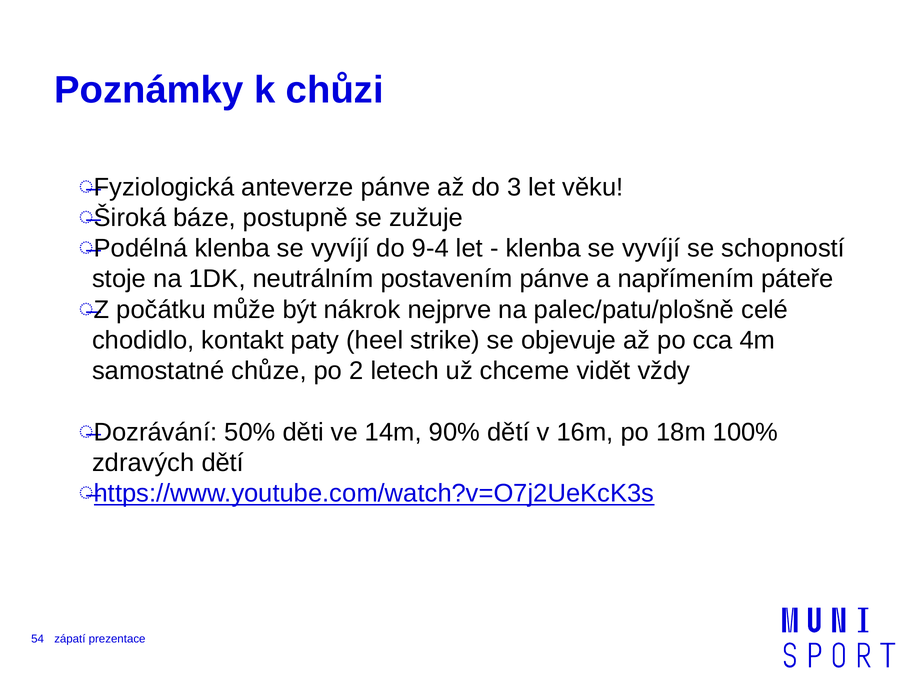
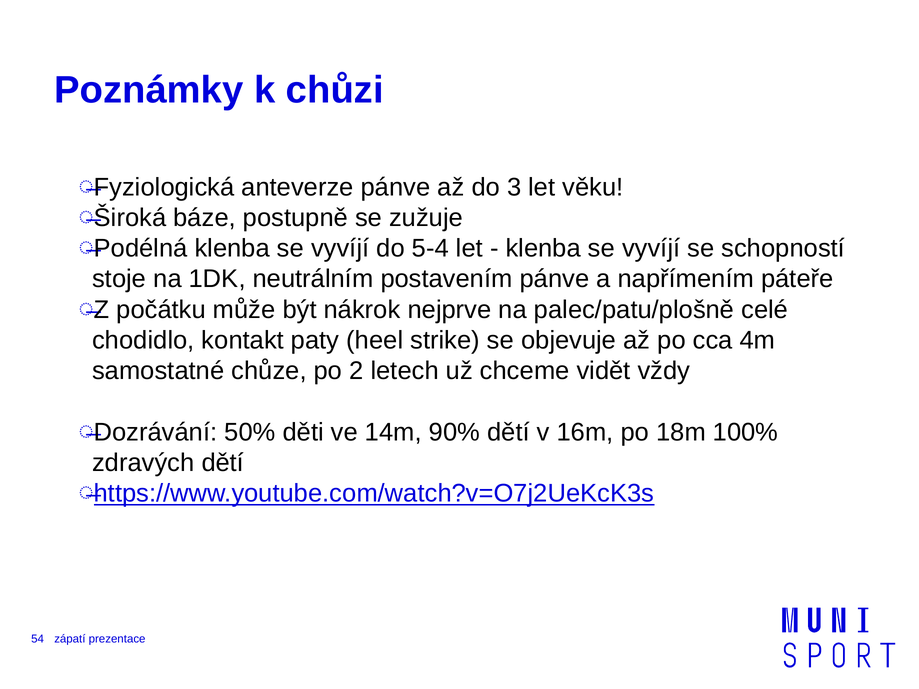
9-4: 9-4 -> 5-4
